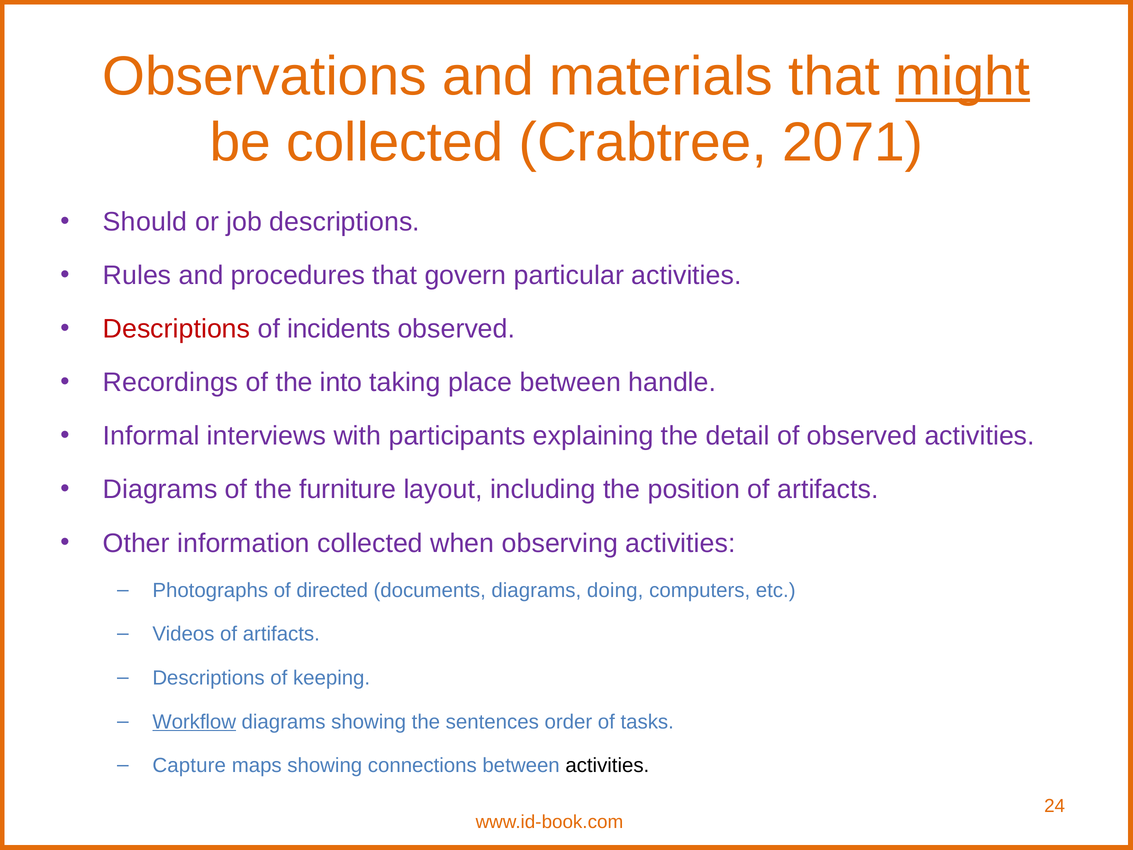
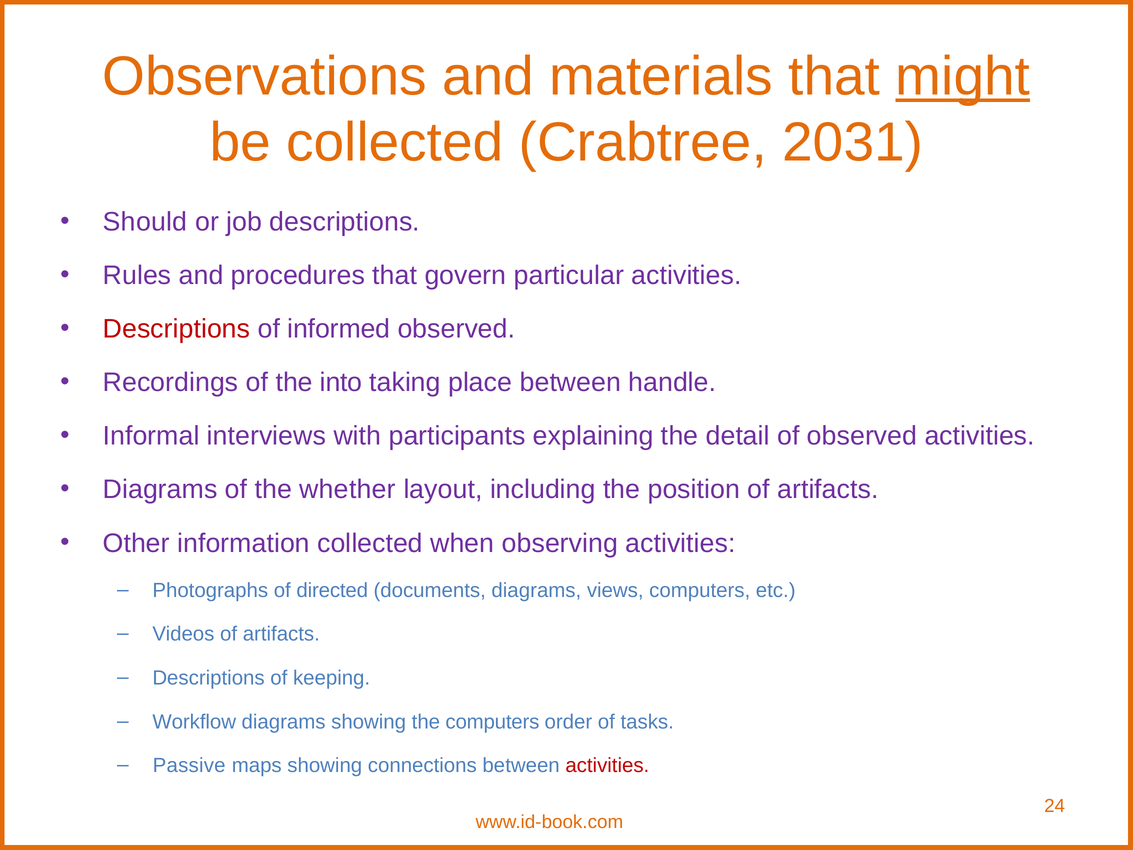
2071: 2071 -> 2031
incidents: incidents -> informed
furniture: furniture -> whether
doing: doing -> views
Workflow underline: present -> none
the sentences: sentences -> computers
Capture: Capture -> Passive
activities at (607, 765) colour: black -> red
